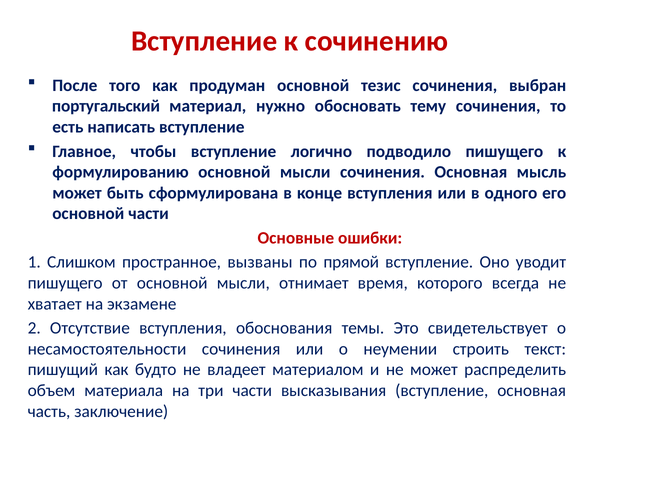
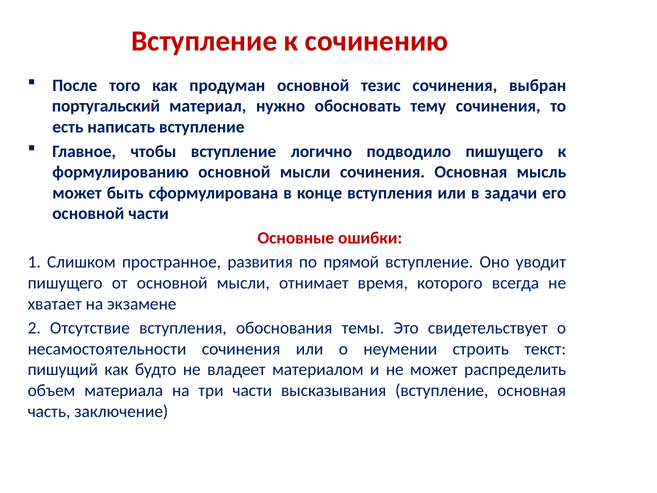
одного: одного -> задачи
вызваны: вызваны -> развития
